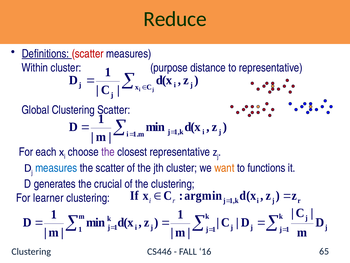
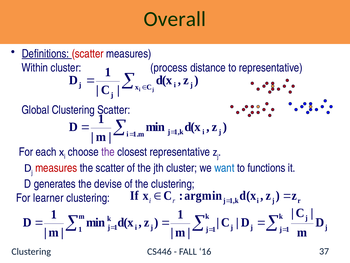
Reduce: Reduce -> Overall
purpose: purpose -> process
measures at (56, 168) colour: blue -> red
want colour: orange -> blue
crucial: crucial -> devise
65: 65 -> 37
